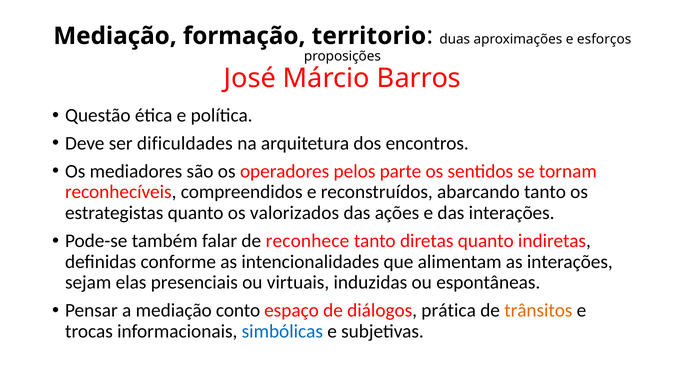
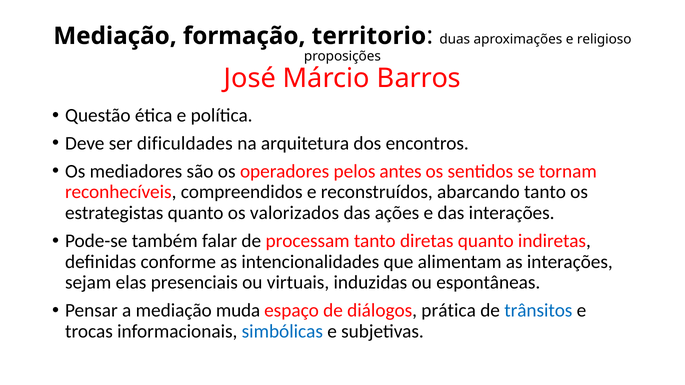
esforços: esforços -> religioso
parte: parte -> antes
reconhece: reconhece -> processam
conto: conto -> muda
trânsitos colour: orange -> blue
